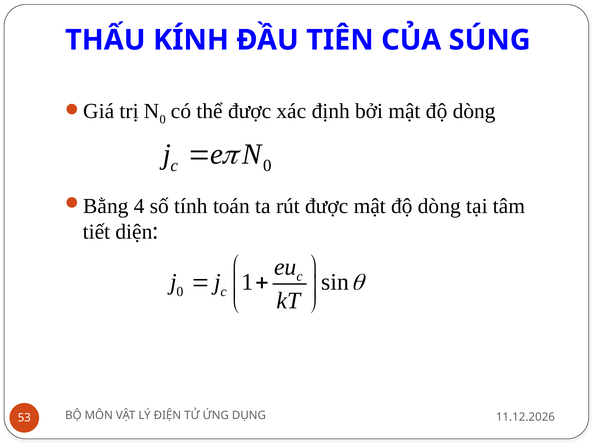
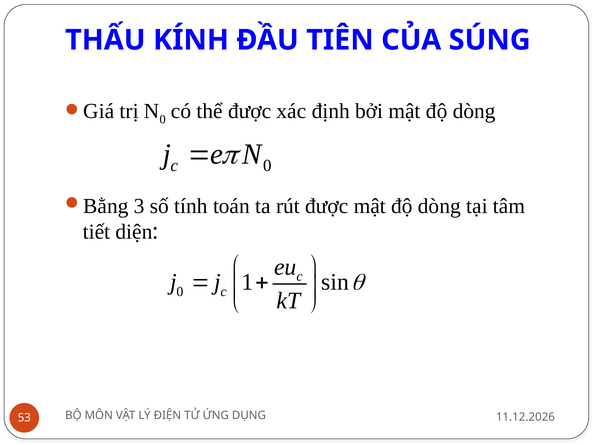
4: 4 -> 3
